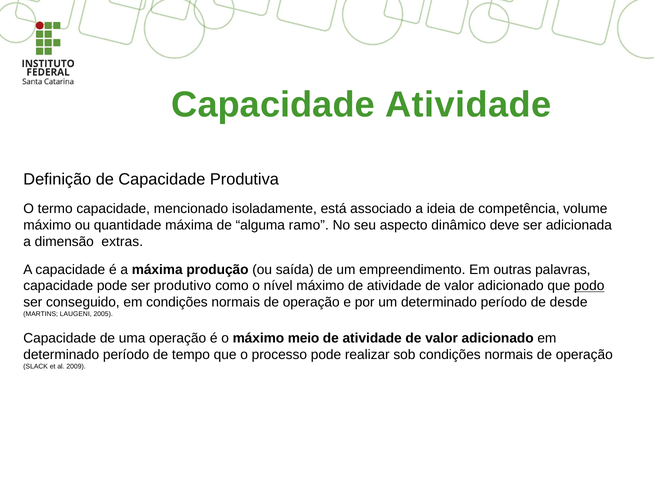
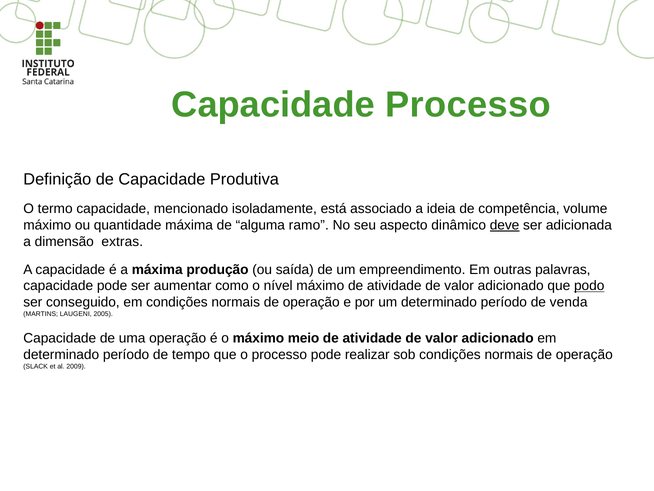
Capacidade Atividade: Atividade -> Processo
deve underline: none -> present
produtivo: produtivo -> aumentar
desde: desde -> venda
